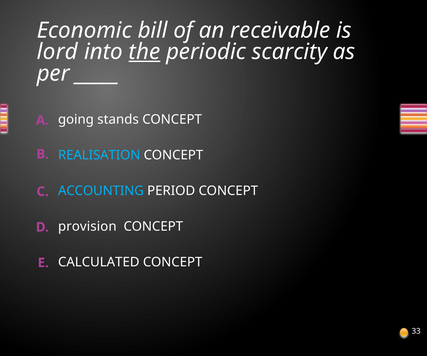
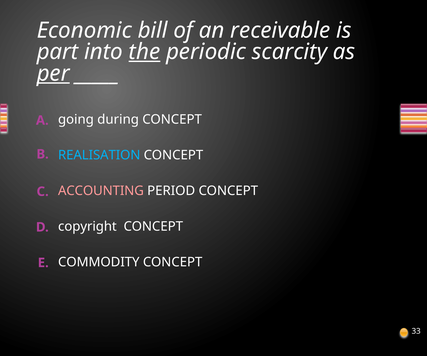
lord: lord -> part
per underline: none -> present
stands: stands -> during
ACCOUNTING colour: light blue -> pink
provision: provision -> copyright
CALCULATED: CALCULATED -> COMMODITY
